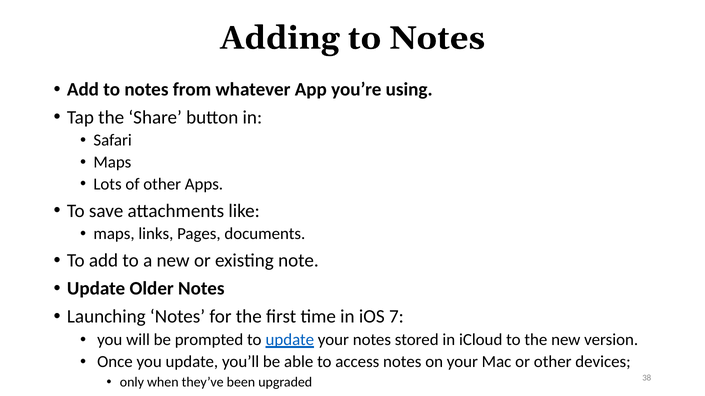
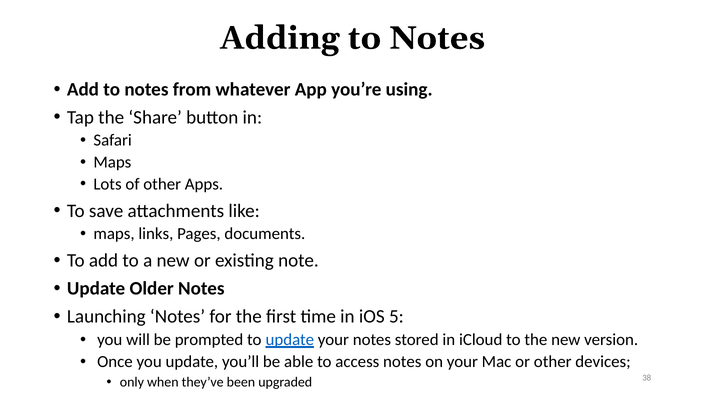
7: 7 -> 5
